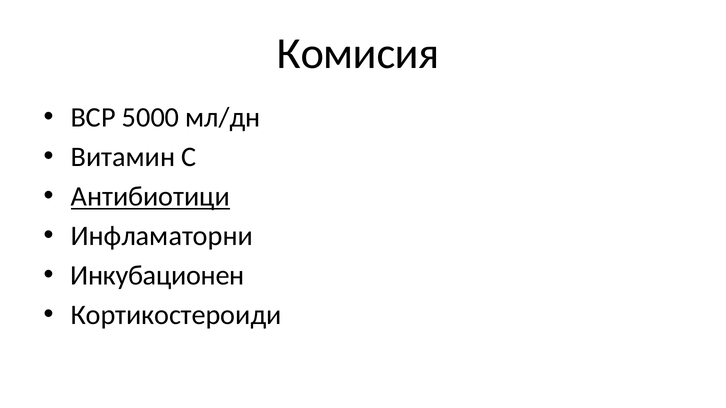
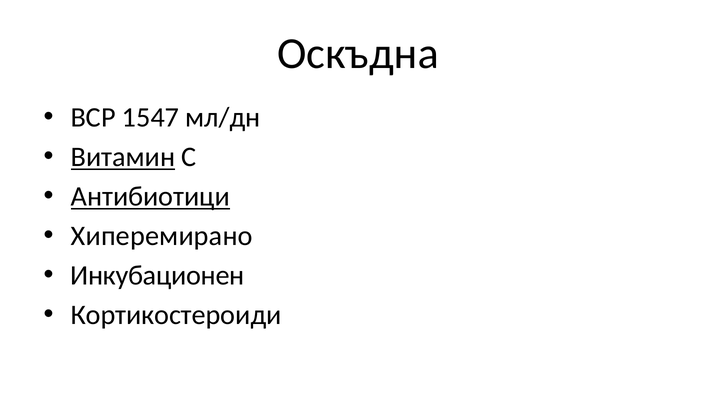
Комисия: Комисия -> Оскъдна
5000: 5000 -> 1547
Витамин underline: none -> present
Инфламаторни: Инфламаторни -> Хиперемирано
